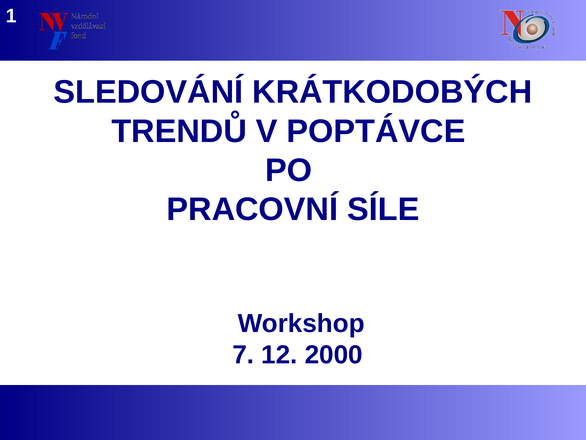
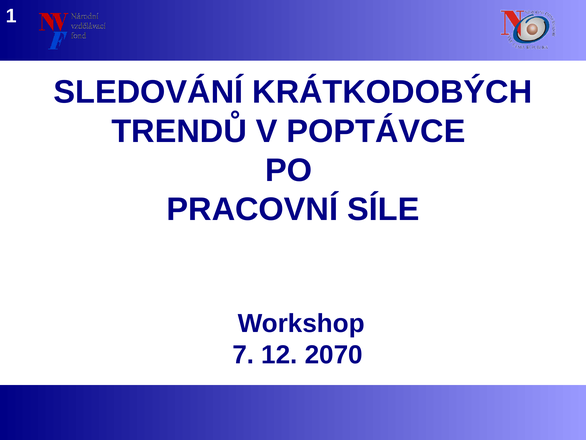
2000: 2000 -> 2070
